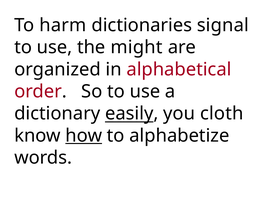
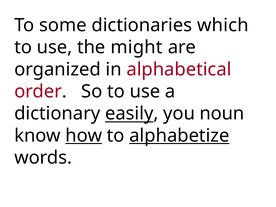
harm: harm -> some
signal: signal -> which
cloth: cloth -> noun
alphabetize underline: none -> present
